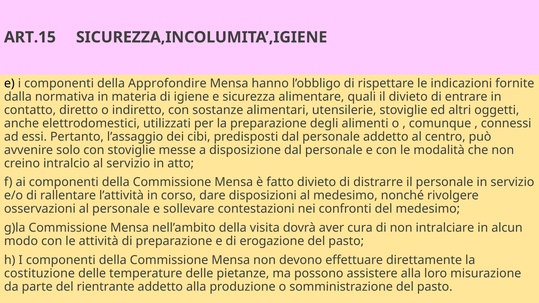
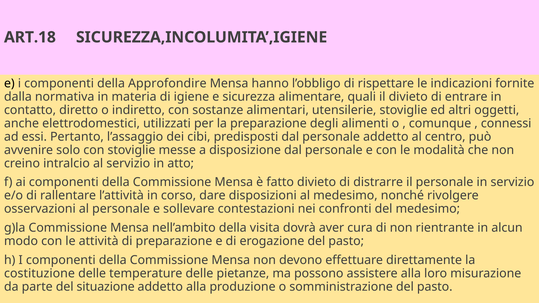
ART.15: ART.15 -> ART.18
intralciare: intralciare -> rientrante
rientrante: rientrante -> situazione
